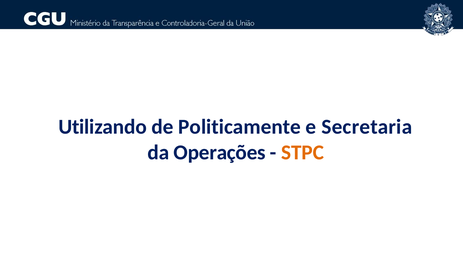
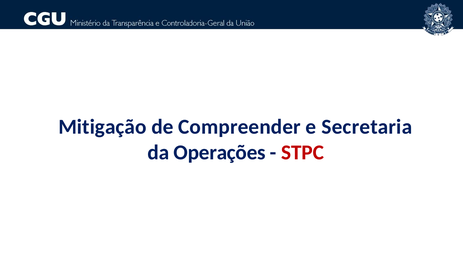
Utilizando: Utilizando -> Mitigação
Politicamente: Politicamente -> Compreender
STPC colour: orange -> red
